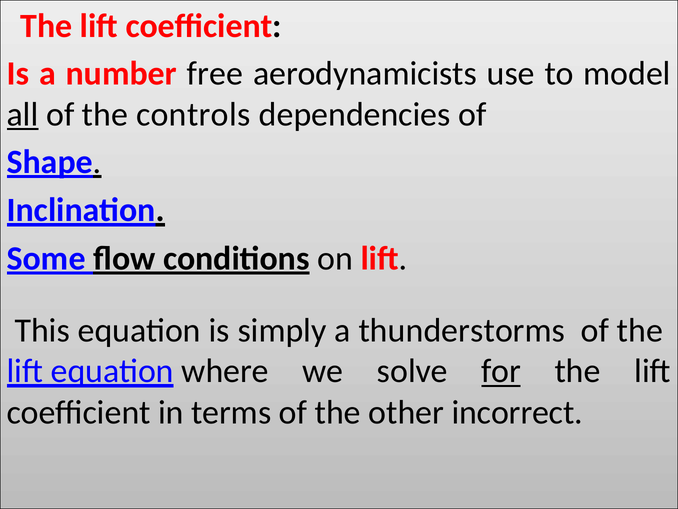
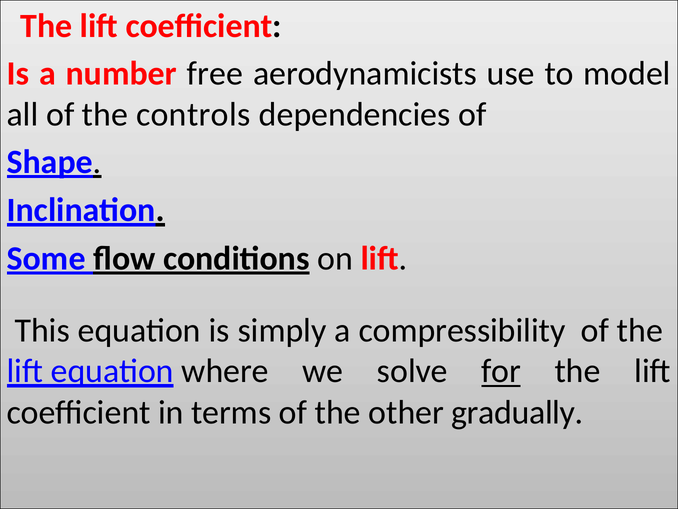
all underline: present -> none
thunderstorms: thunderstorms -> compressibility
incorrect: incorrect -> gradually
